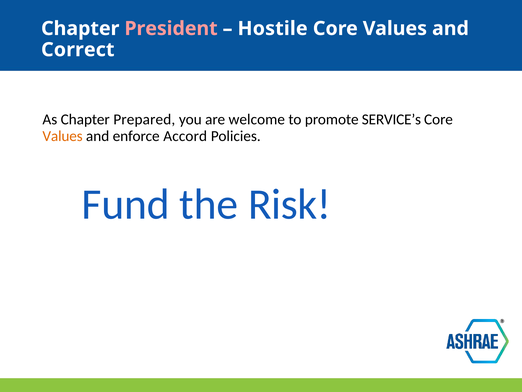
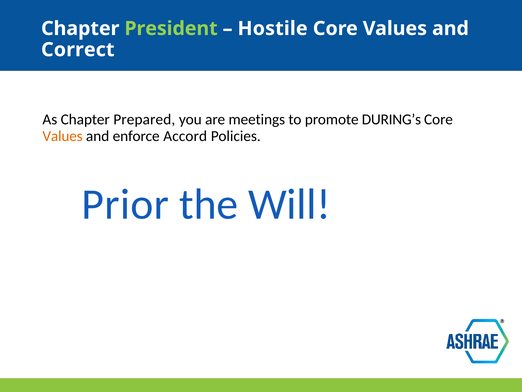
President colour: pink -> light green
welcome: welcome -> meetings
SERVICE’s: SERVICE’s -> DURING’s
Fund: Fund -> Prior
Risk: Risk -> Will
